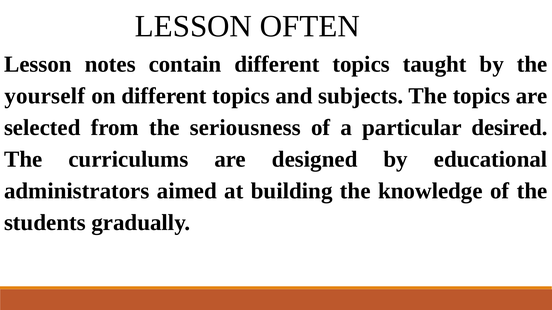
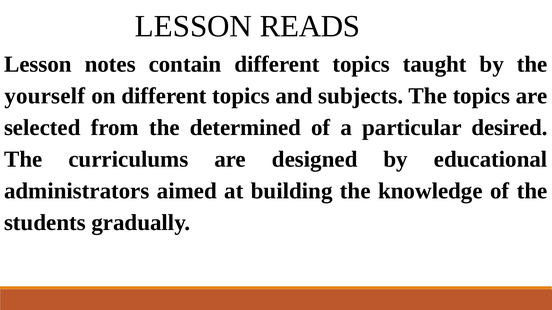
OFTEN: OFTEN -> READS
seriousness: seriousness -> determined
